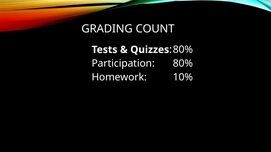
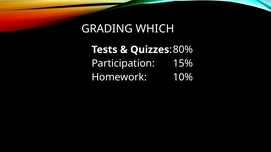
COUNT: COUNT -> WHICH
80%: 80% -> 15%
